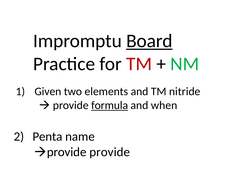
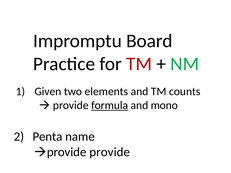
Board underline: present -> none
nitride: nitride -> counts
when: when -> mono
